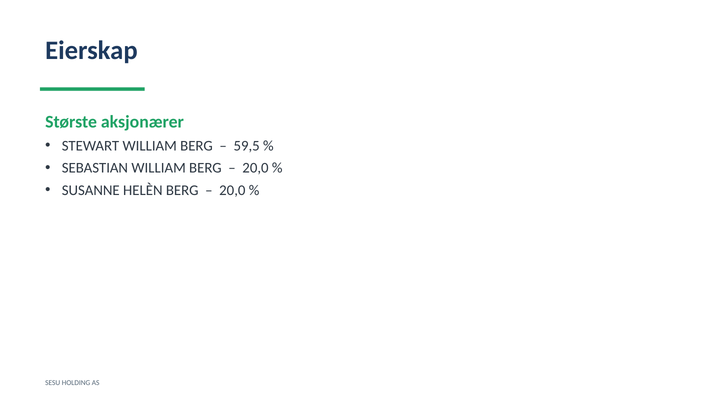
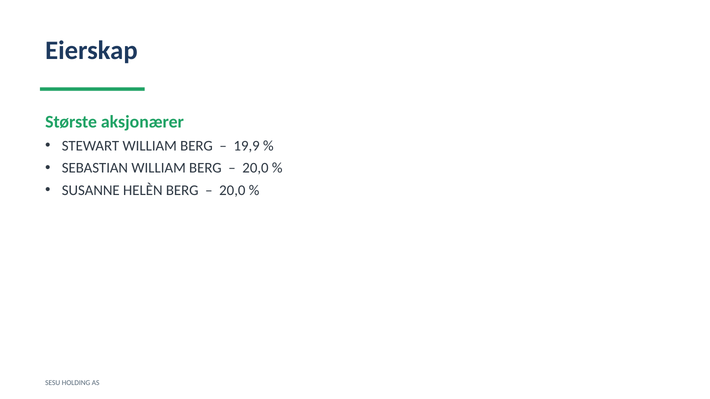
59,5: 59,5 -> 19,9
